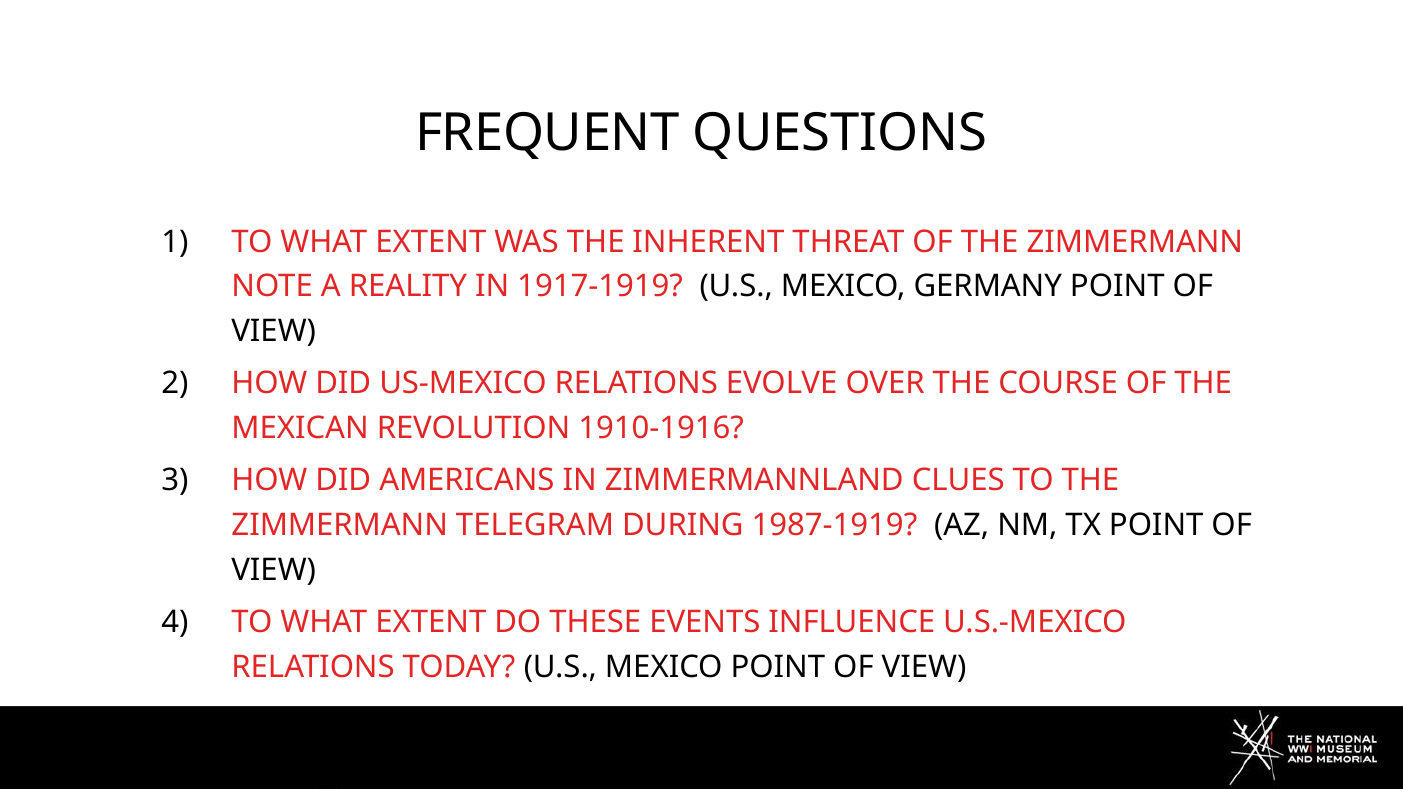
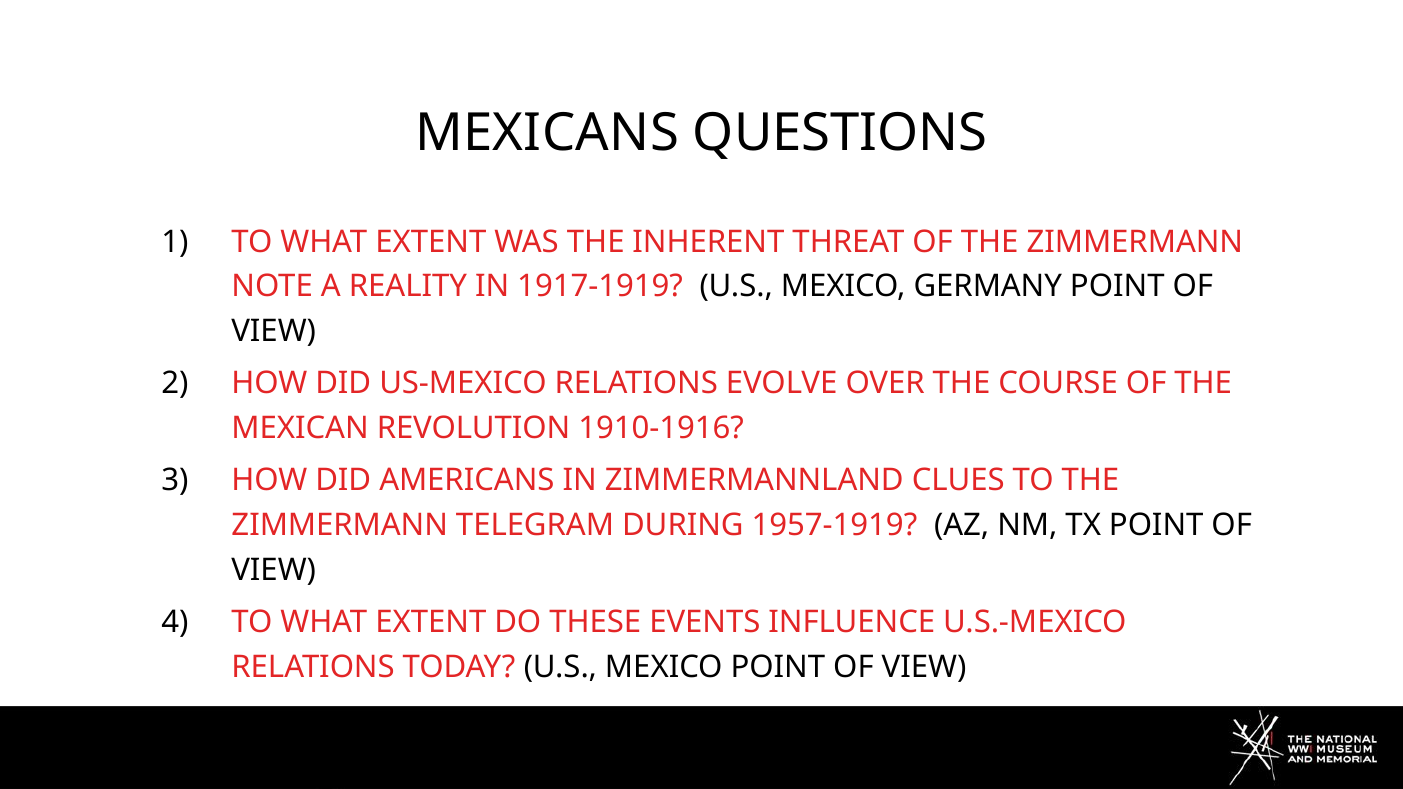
FREQUENT: FREQUENT -> MEXICANS
1987-1919: 1987-1919 -> 1957-1919
